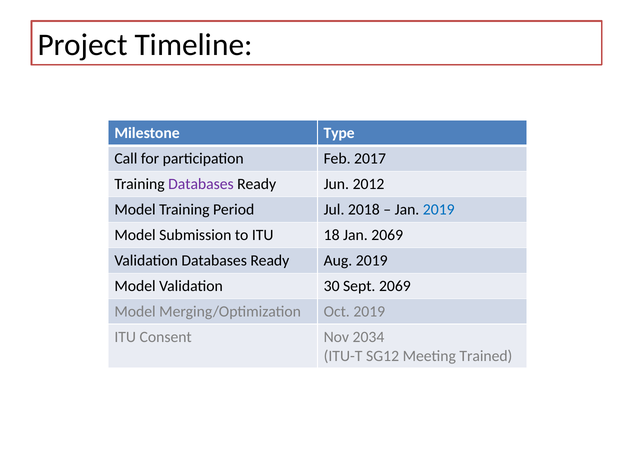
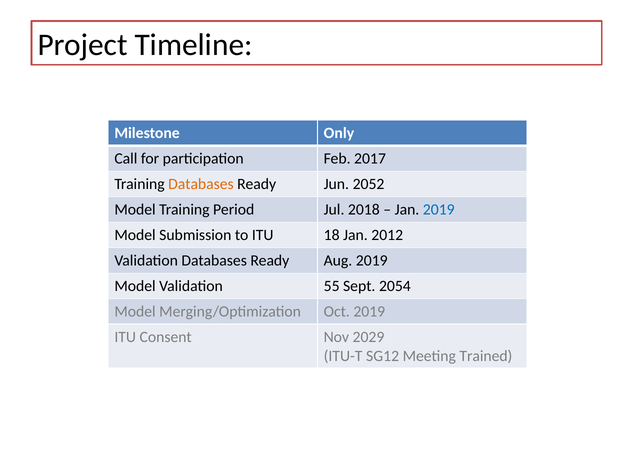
Milestone Type: Type -> Only
Databases at (201, 184) colour: purple -> orange
2012: 2012 -> 2052
Jan 2069: 2069 -> 2012
30: 30 -> 55
Sept 2069: 2069 -> 2054
2034: 2034 -> 2029
